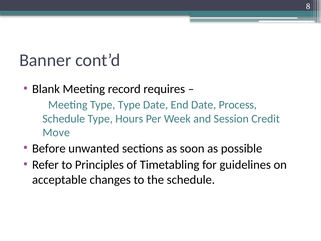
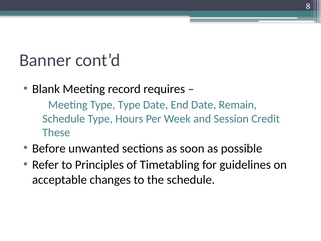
Process: Process -> Remain
Move: Move -> These
